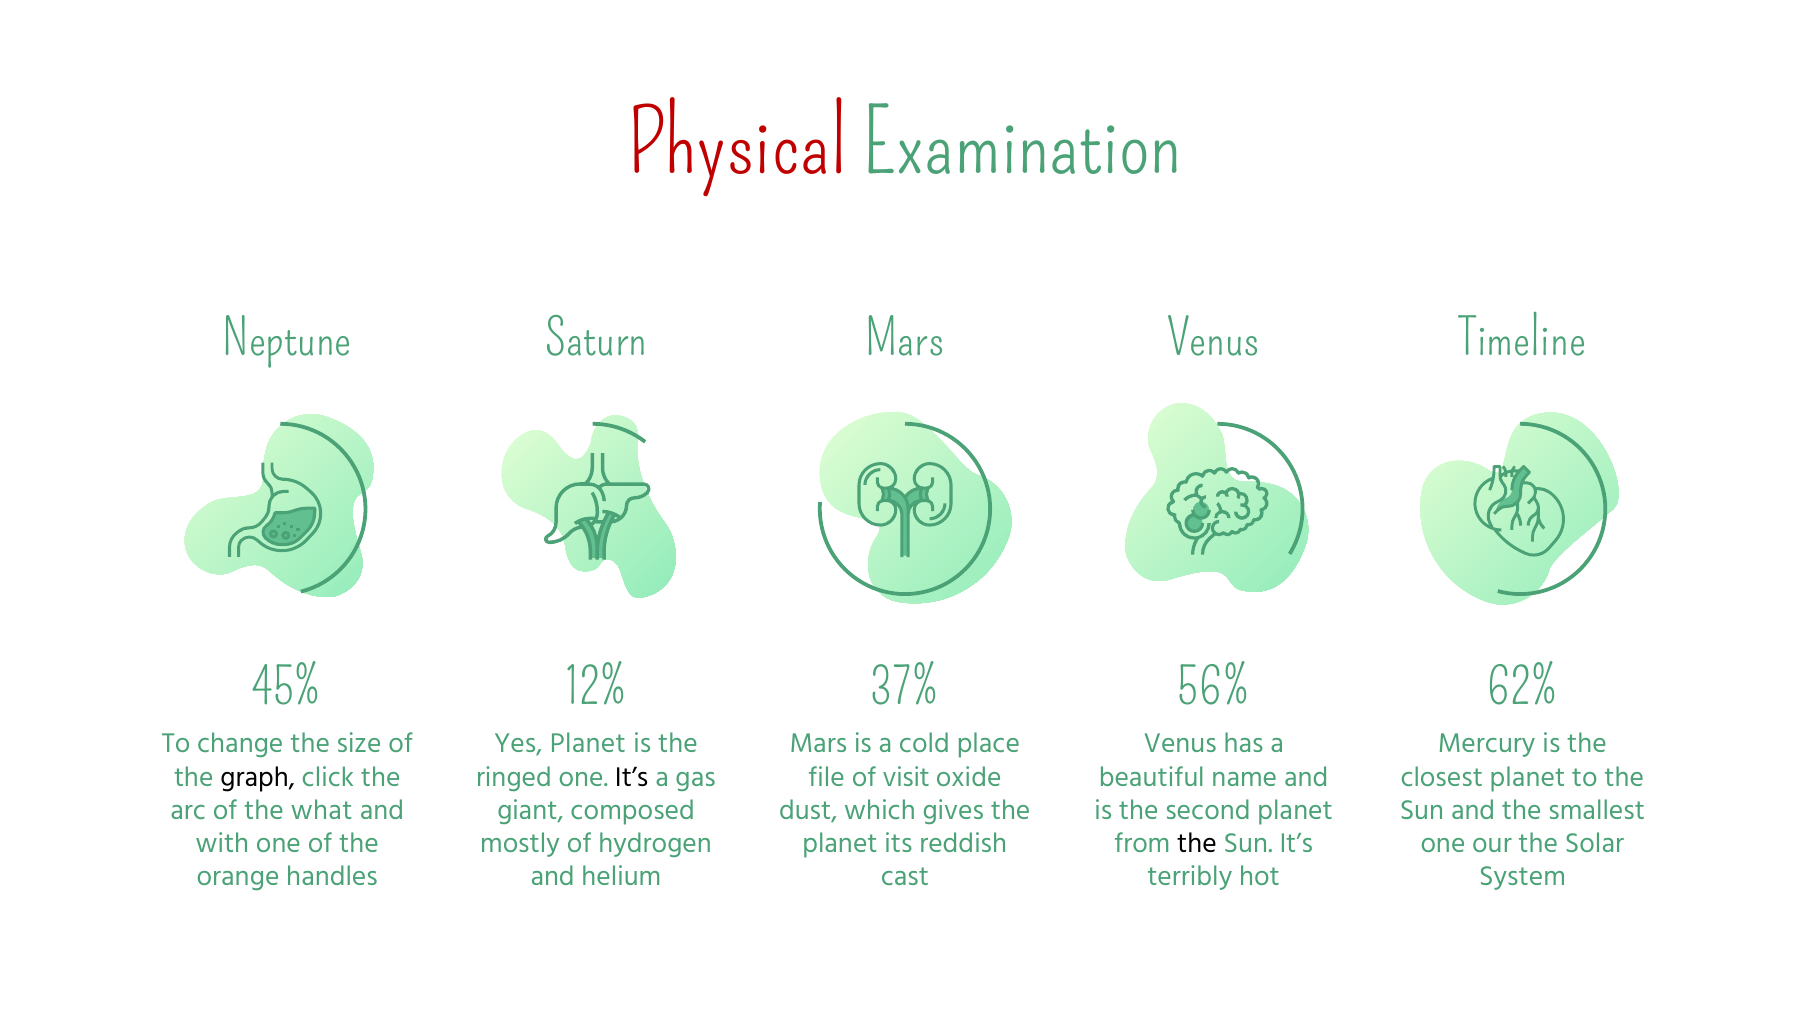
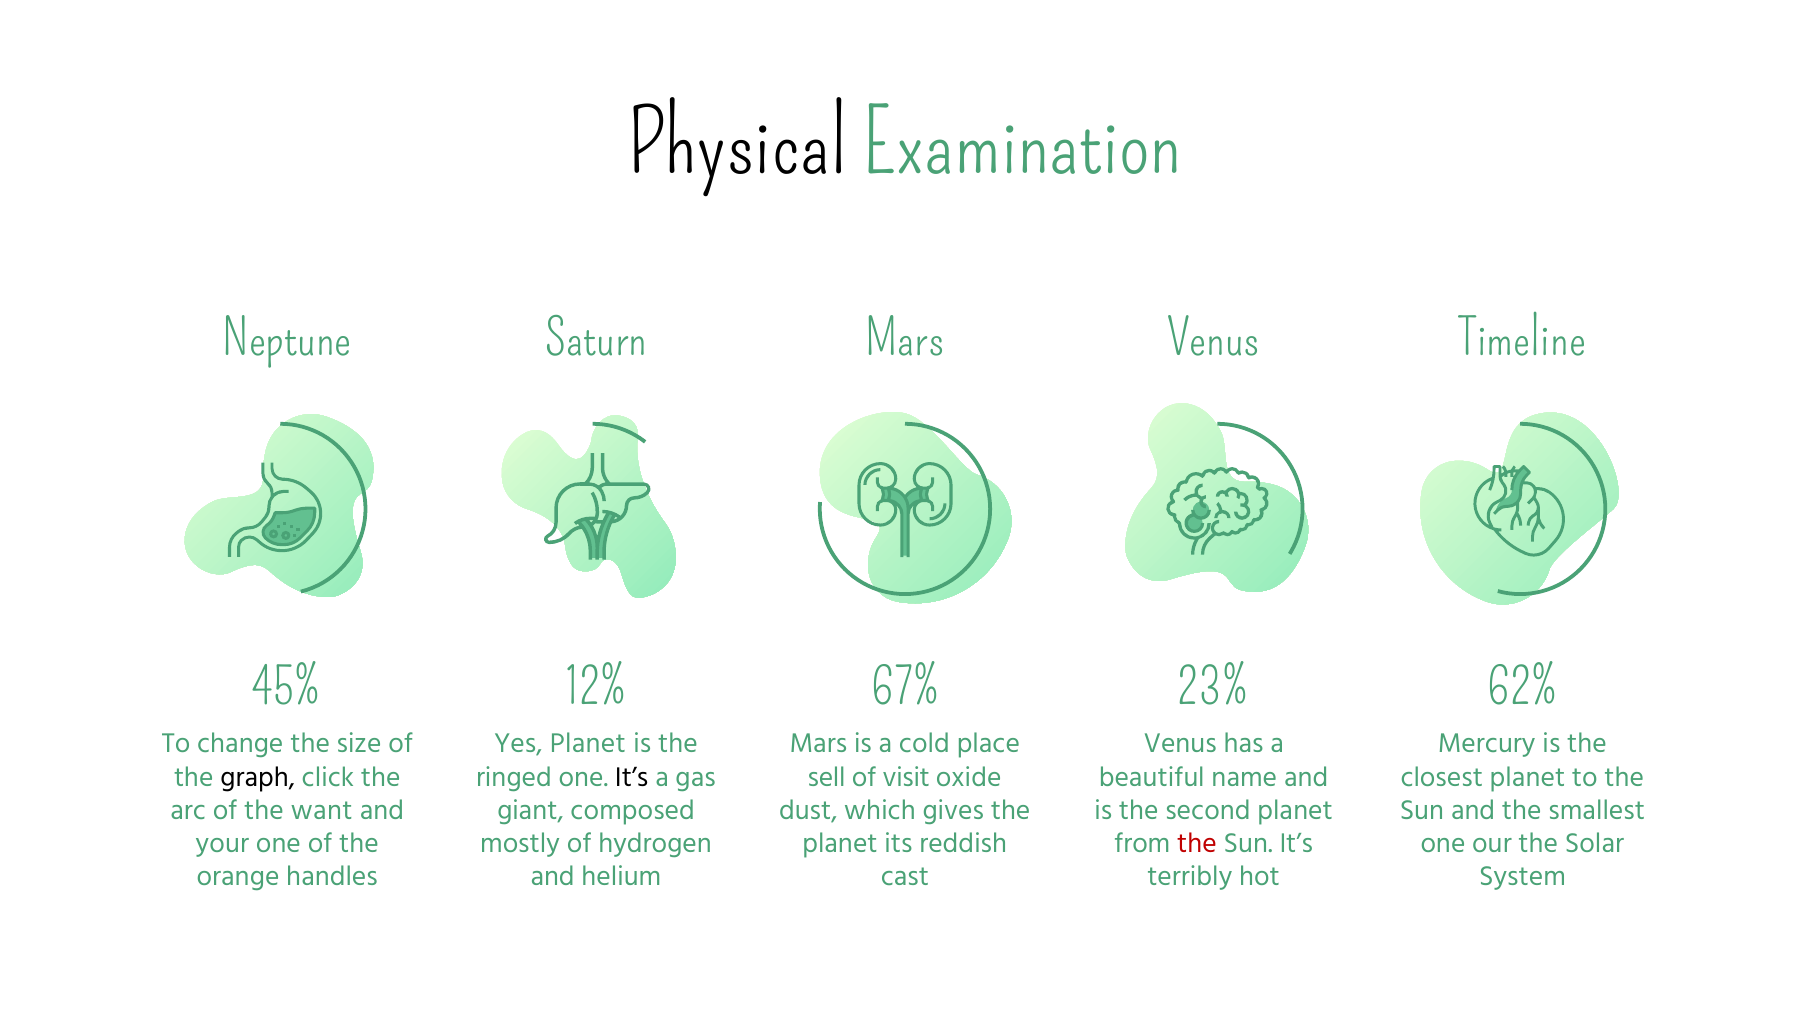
Physical colour: red -> black
37%: 37% -> 67%
56%: 56% -> 23%
file: file -> sell
what: what -> want
with: with -> your
the at (1197, 843) colour: black -> red
